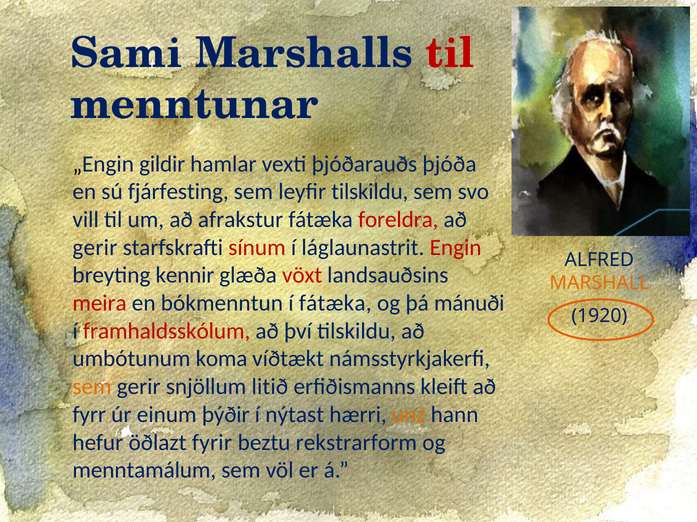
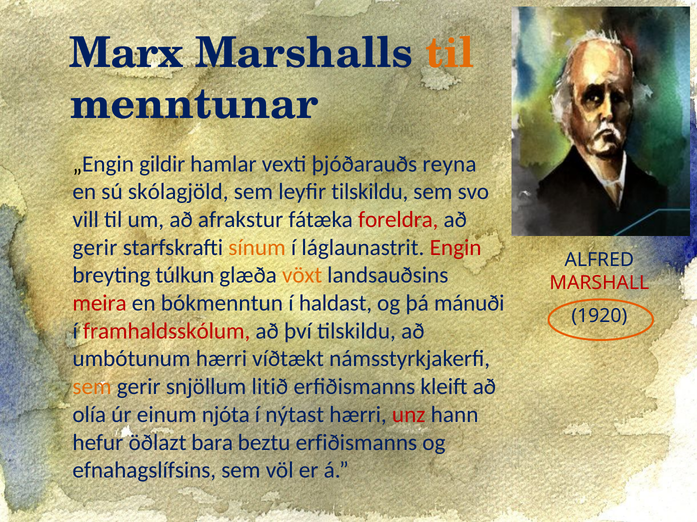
Sami: Sami -> Marx
til at (450, 53) colour: red -> orange
þjóða: þjóða -> reyna
fjárfesting: fjárfesting -> skólagjöld
sínum colour: red -> orange
kennir: kennir -> túlkun
vöxt colour: red -> orange
MARSHALL colour: orange -> red
í fátæka: fátæka -> haldast
umbótunum koma: koma -> hærri
fyrr: fyrr -> olía
þýðir: þýðir -> njóta
unz colour: orange -> red
fyrir: fyrir -> bara
beztu rekstrarform: rekstrarform -> erfiðismanns
menntamálum: menntamálum -> efnahagslífsins
